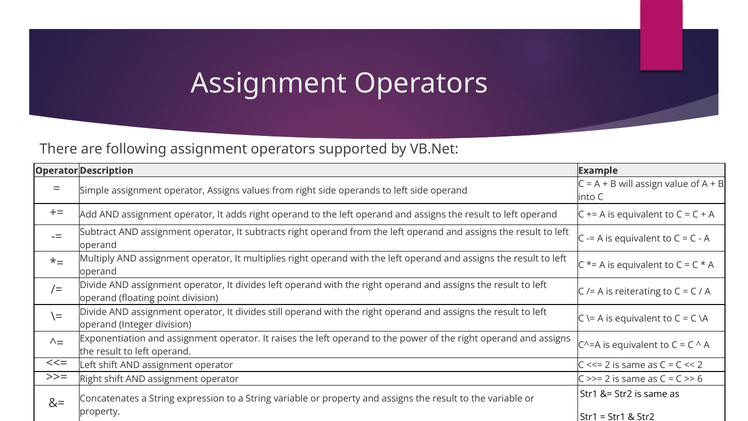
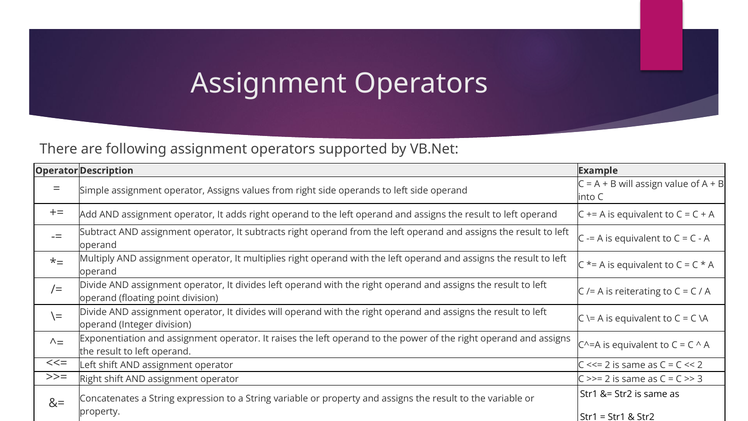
divides still: still -> will
6: 6 -> 3
